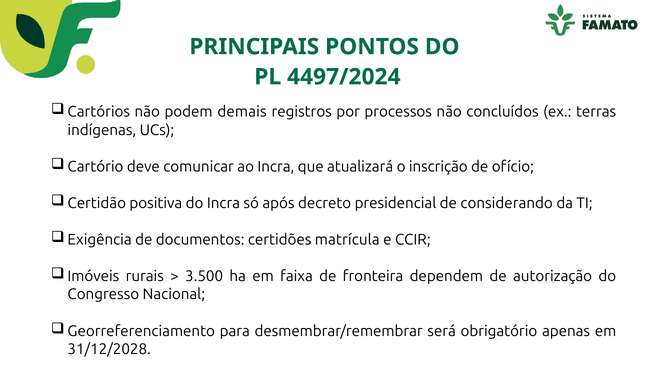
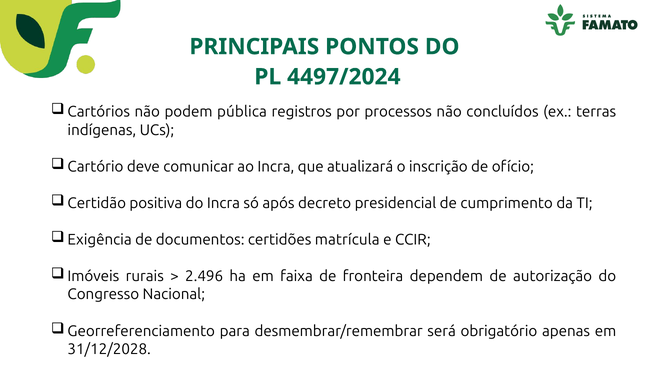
demais: demais -> pública
considerando: considerando -> cumprimento
3.500: 3.500 -> 2.496
